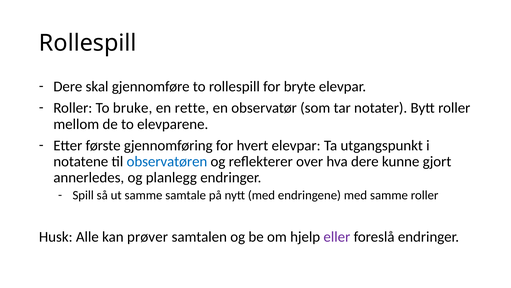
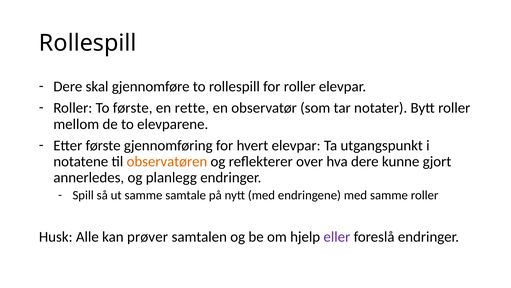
for bryte: bryte -> roller
To bruke: bruke -> første
observatøren colour: blue -> orange
